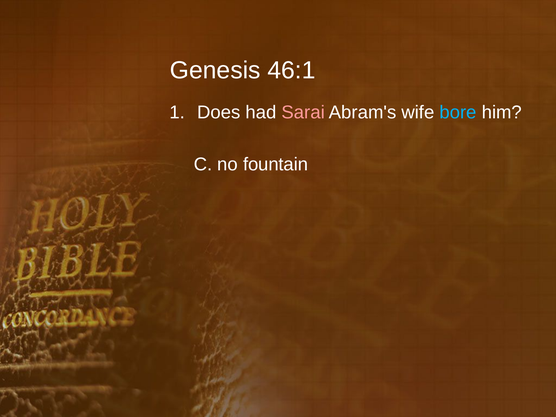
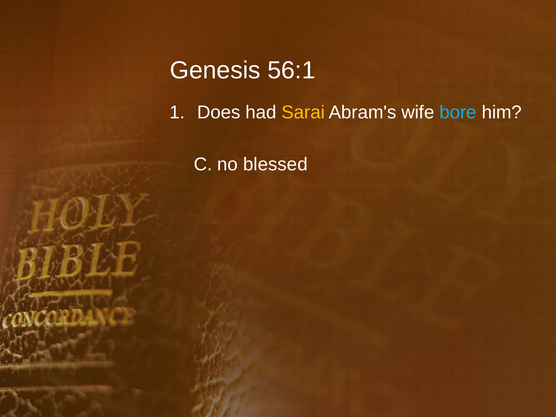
46:1: 46:1 -> 56:1
Sarai colour: pink -> yellow
fountain: fountain -> blessed
